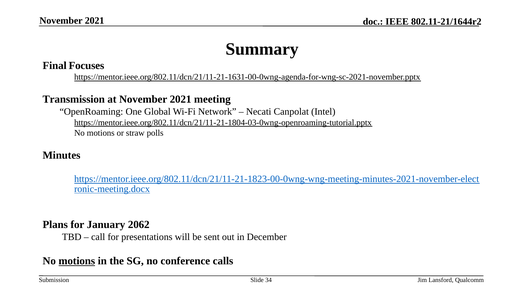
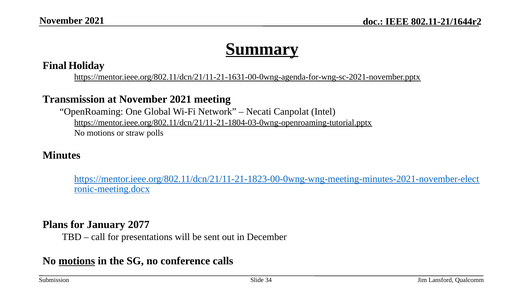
Summary underline: none -> present
Focuses: Focuses -> Holiday
2062: 2062 -> 2077
